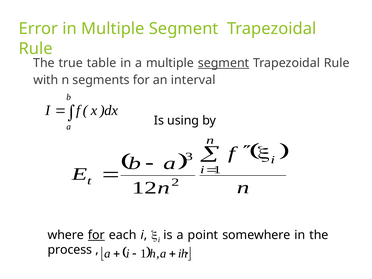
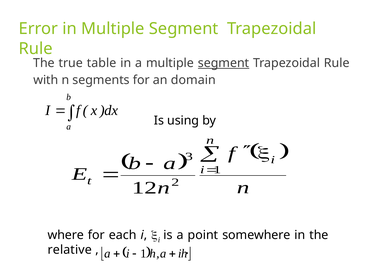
interval: interval -> domain
for at (96, 235) underline: present -> none
process: process -> relative
